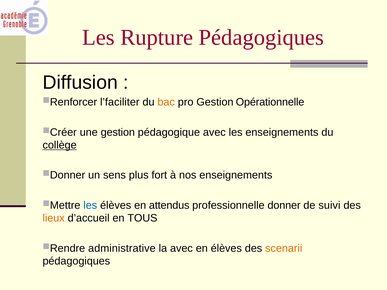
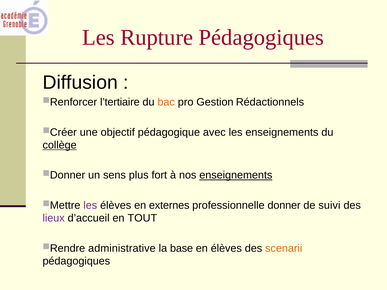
l’faciliter: l’faciliter -> l’tertiaire
Opérationnelle: Opérationnelle -> Rédactionnels
une gestion: gestion -> objectif
enseignements at (236, 175) underline: none -> present
les at (90, 205) colour: blue -> purple
attendus: attendus -> externes
lieux colour: orange -> purple
TOUS: TOUS -> TOUT
la avec: avec -> base
